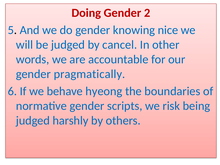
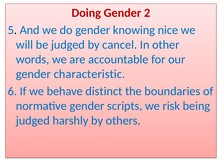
pragmatically: pragmatically -> characteristic
hyeong: hyeong -> distinct
